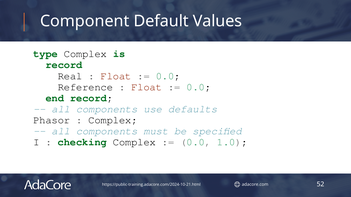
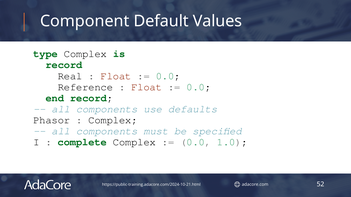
checking: checking -> complete
